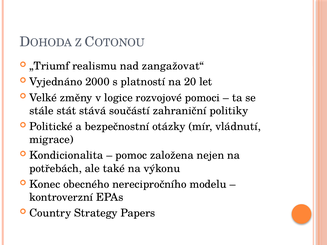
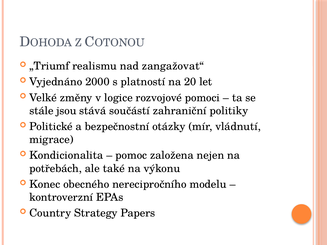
stát: stát -> jsou
